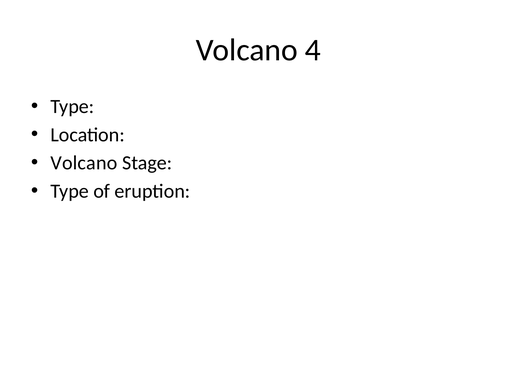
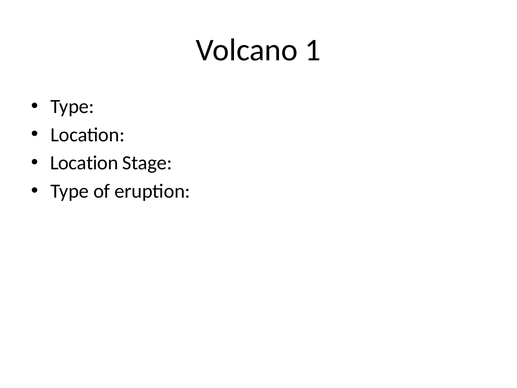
4: 4 -> 1
Volcano at (84, 163): Volcano -> Location
